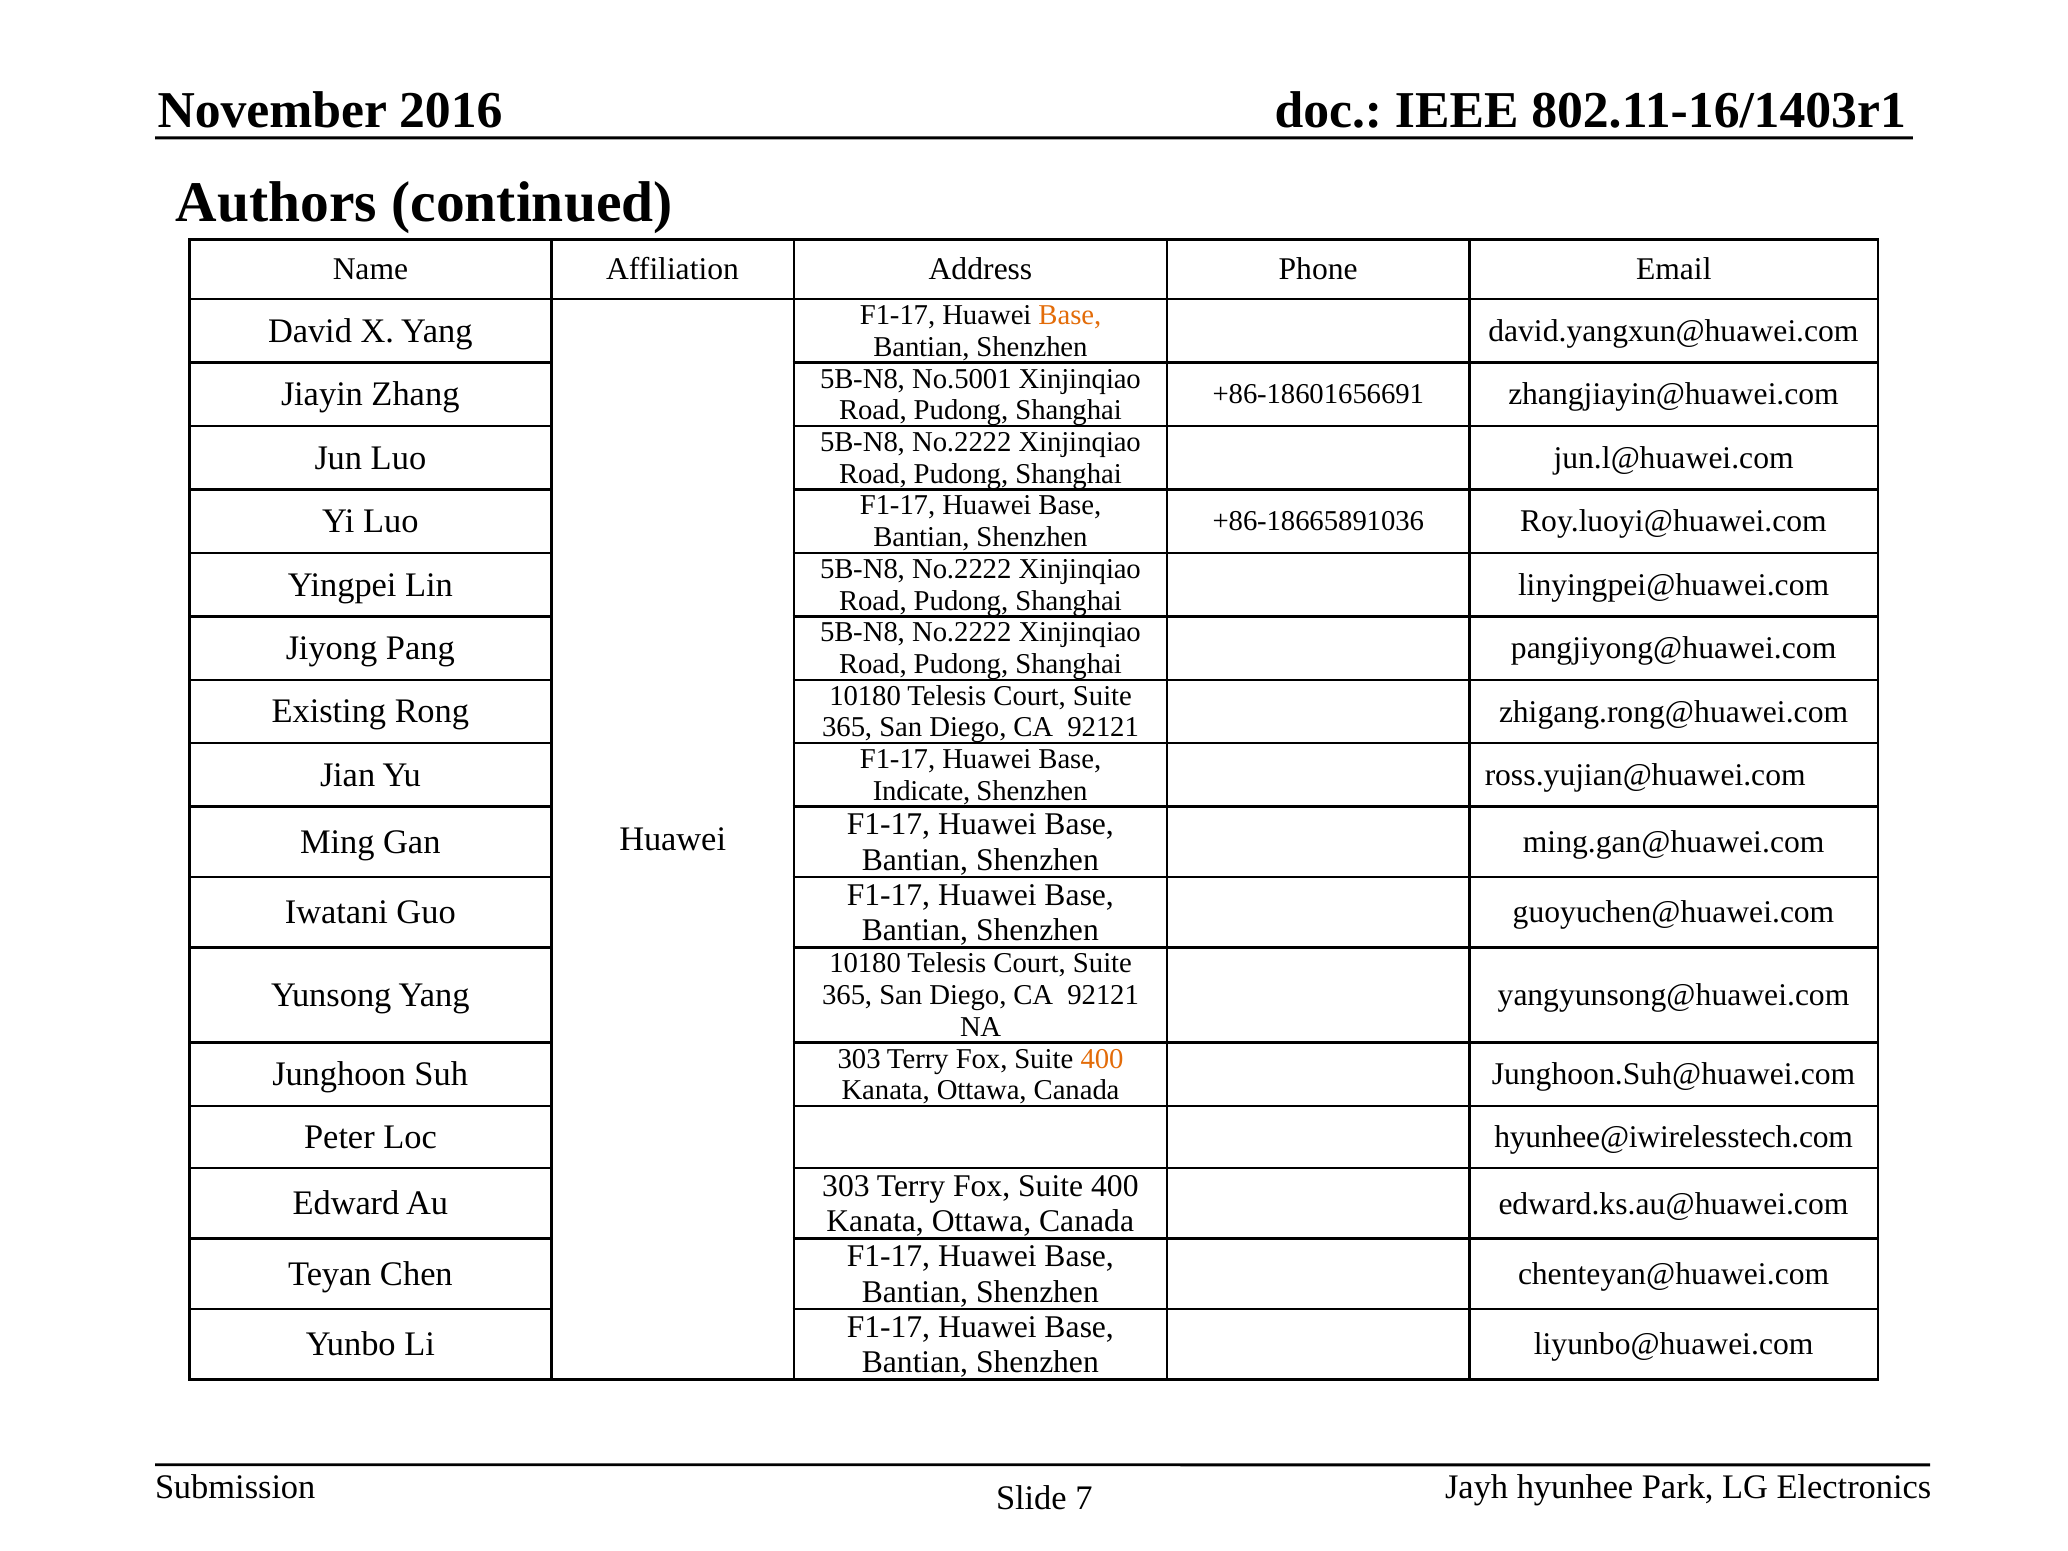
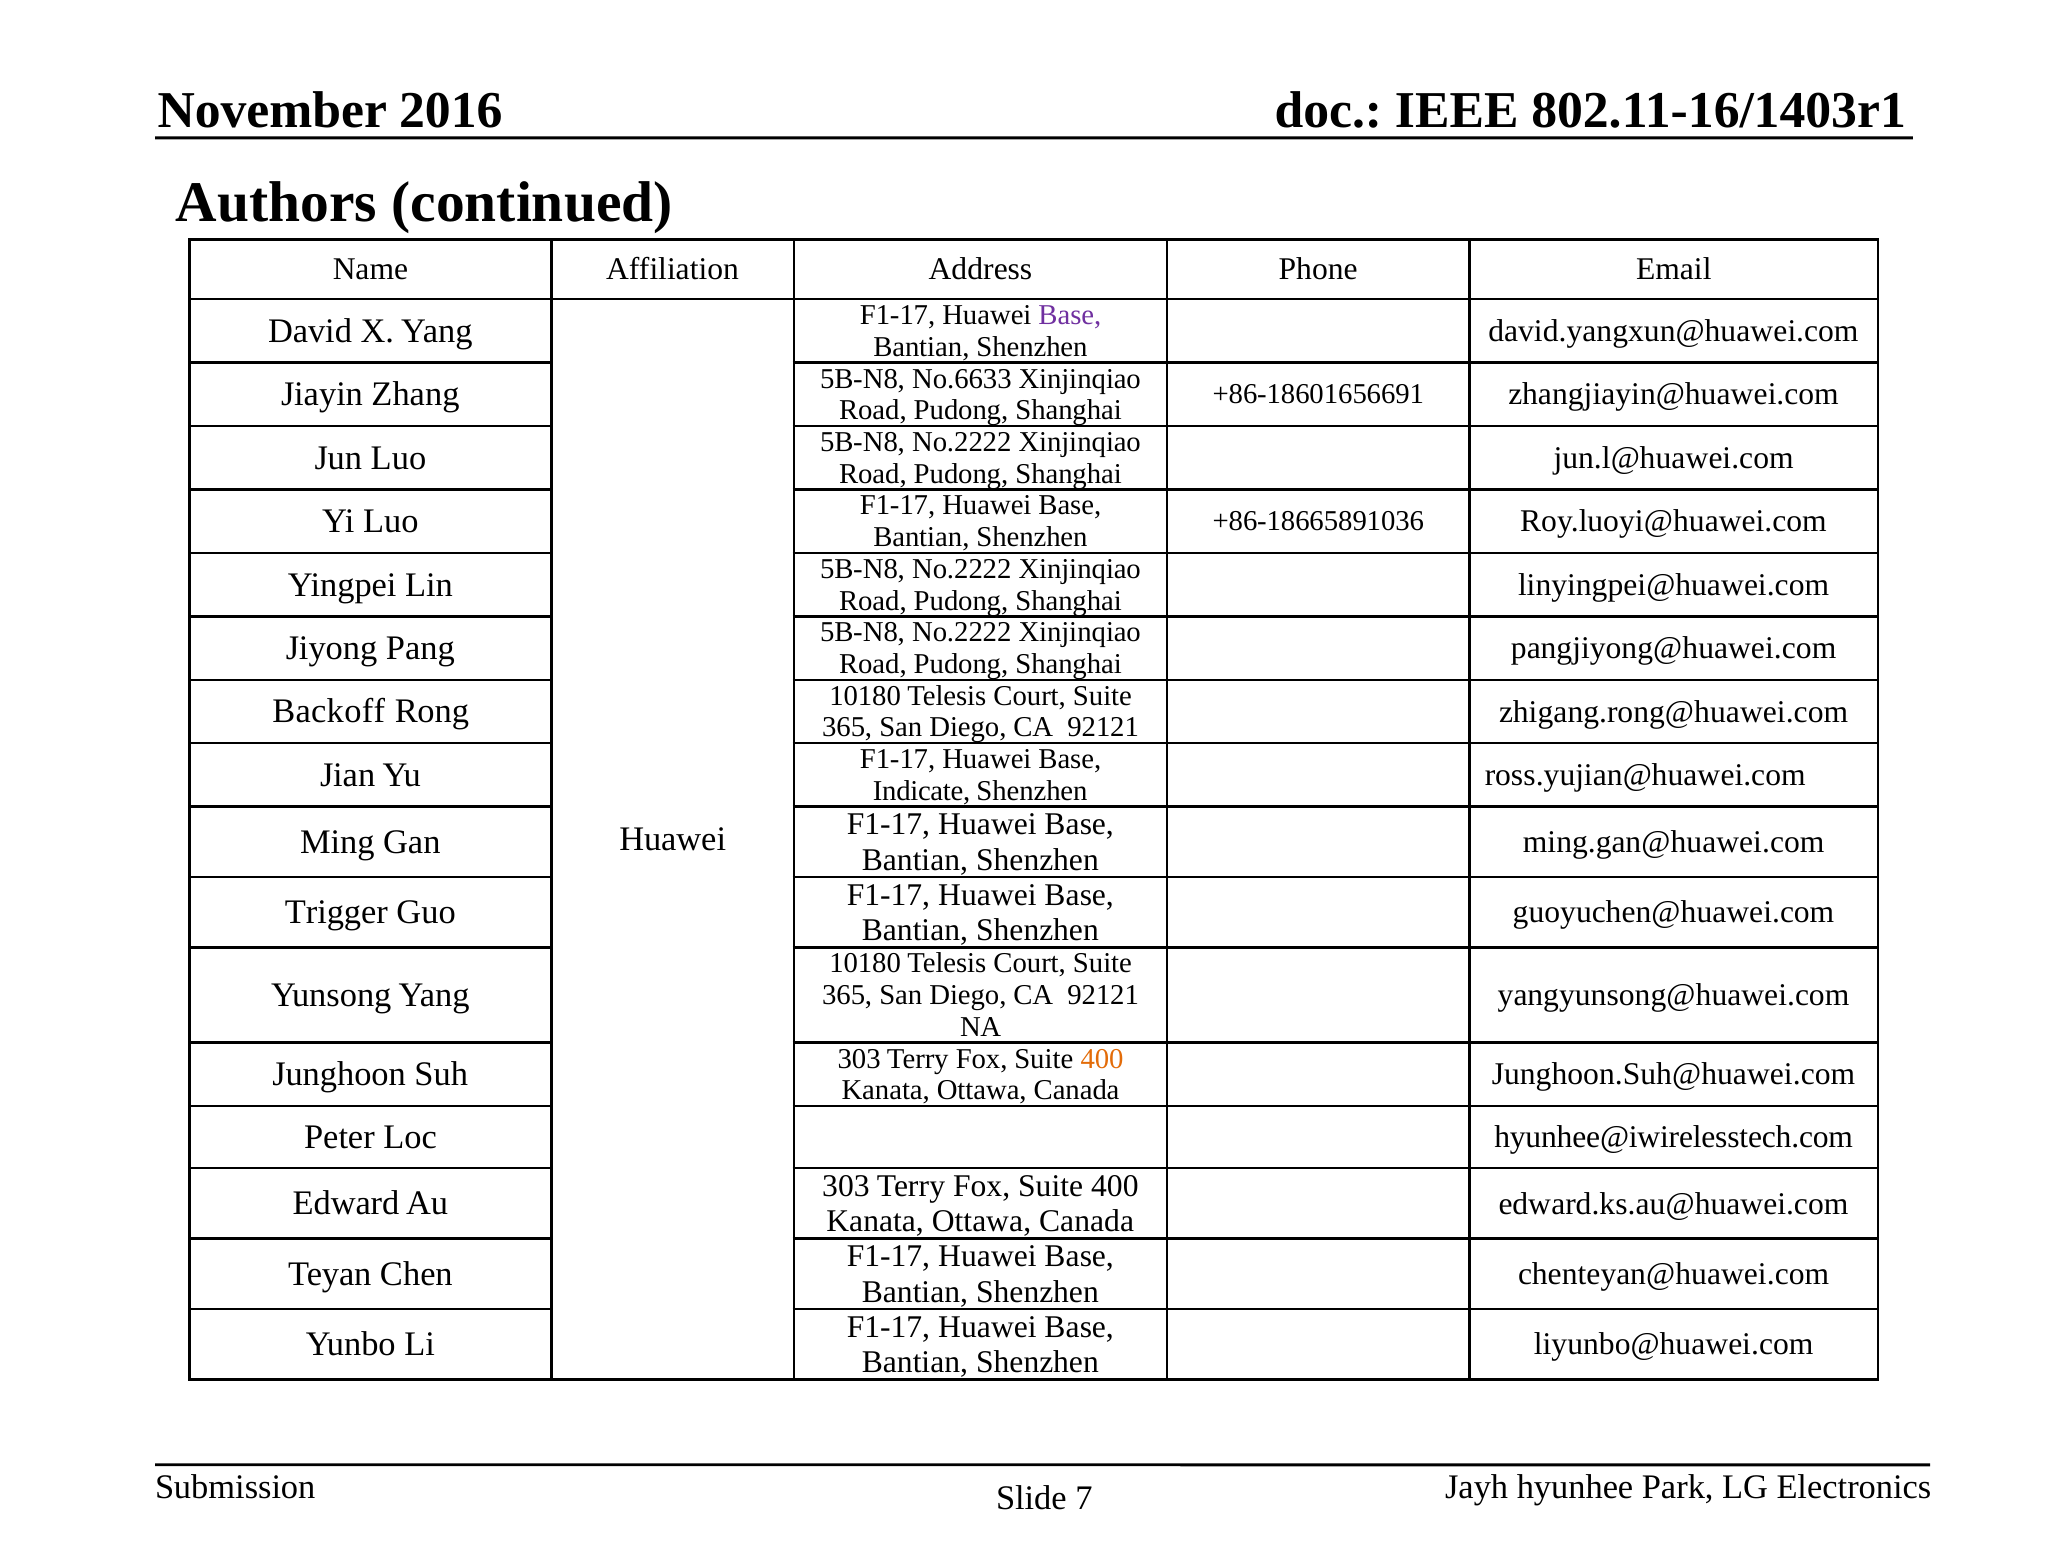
Base at (1070, 315) colour: orange -> purple
No.5001: No.5001 -> No.6633
Existing: Existing -> Backoff
Iwatani: Iwatani -> Trigger
